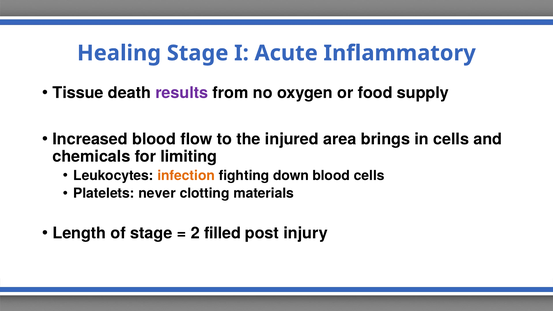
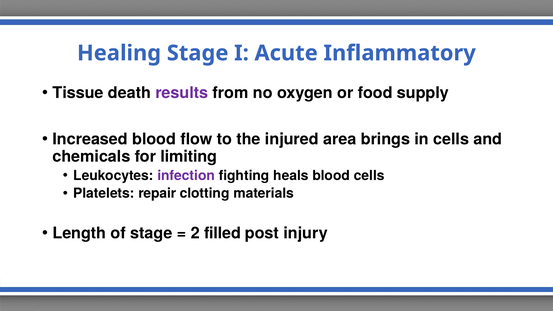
infection colour: orange -> purple
down: down -> heals
never: never -> repair
